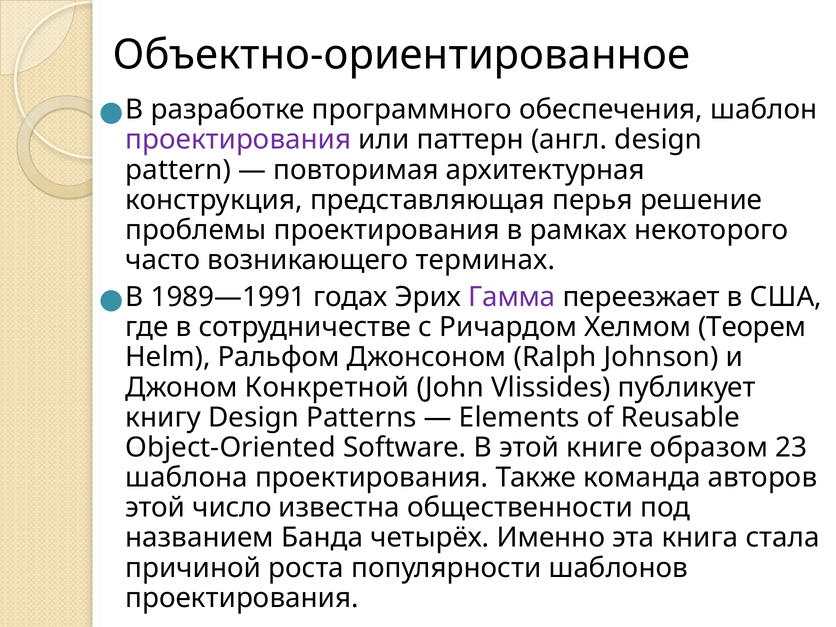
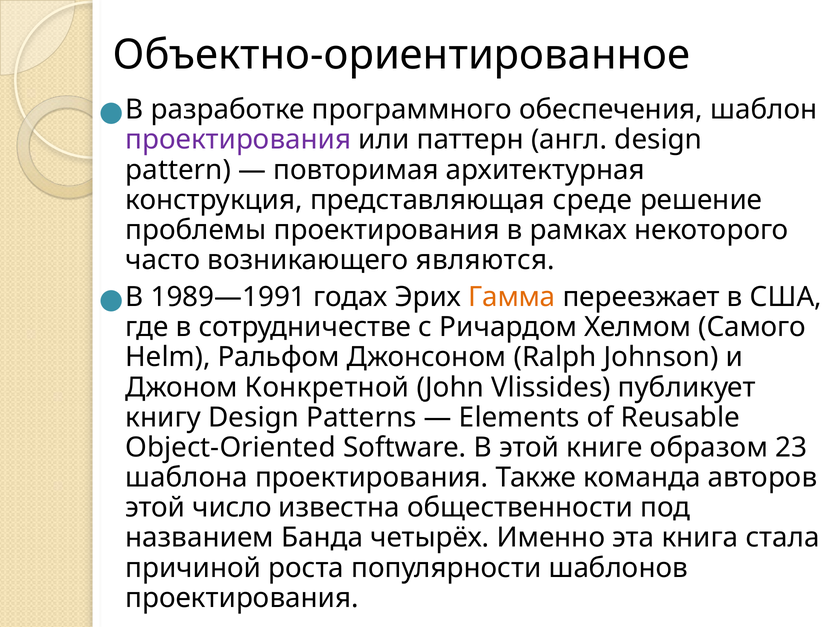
перья: перья -> среде
терминах: терминах -> являются
Гамма colour: purple -> orange
Теорем: Теорем -> Самого
